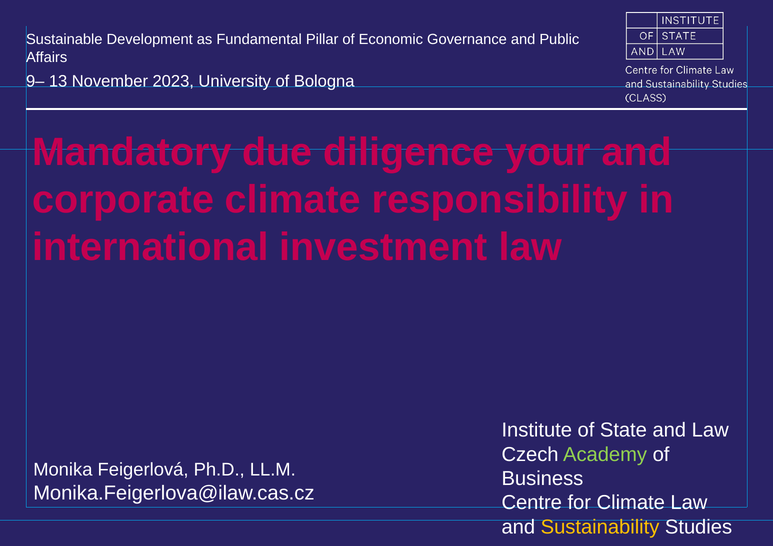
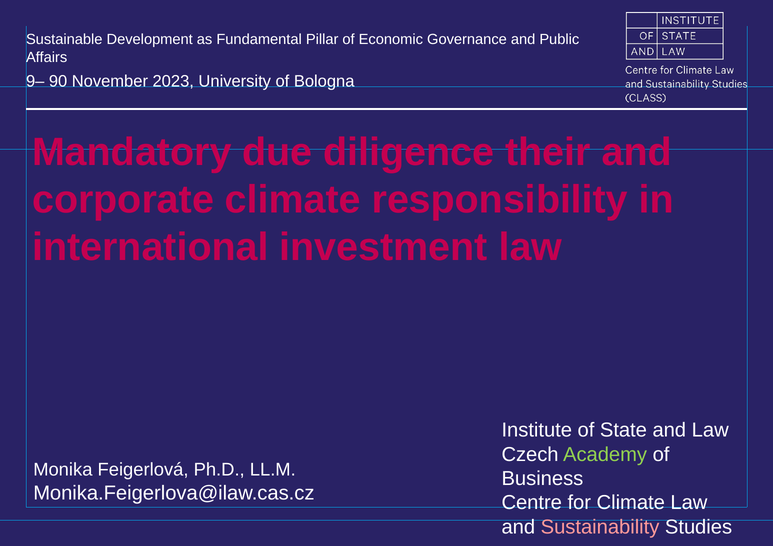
13: 13 -> 90
your: your -> their
Sustainability colour: yellow -> pink
